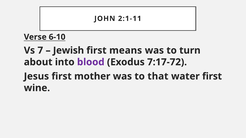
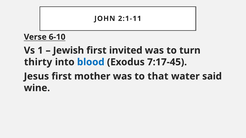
7: 7 -> 1
means: means -> invited
about: about -> thirty
blood colour: purple -> blue
7:17-72: 7:17-72 -> 7:17-45
water first: first -> said
